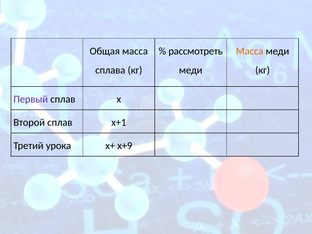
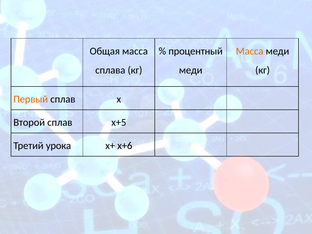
рассмотреть: рассмотреть -> процентный
Первый colour: purple -> orange
х+1: х+1 -> х+5
х+9: х+9 -> х+6
